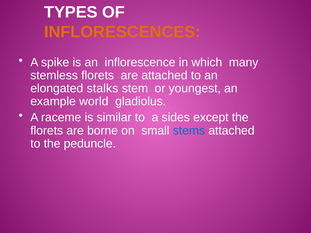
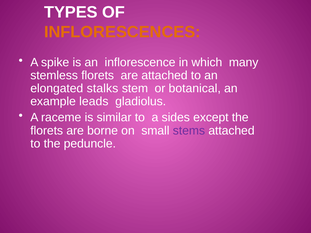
youngest: youngest -> botanical
world: world -> leads
stems colour: blue -> purple
